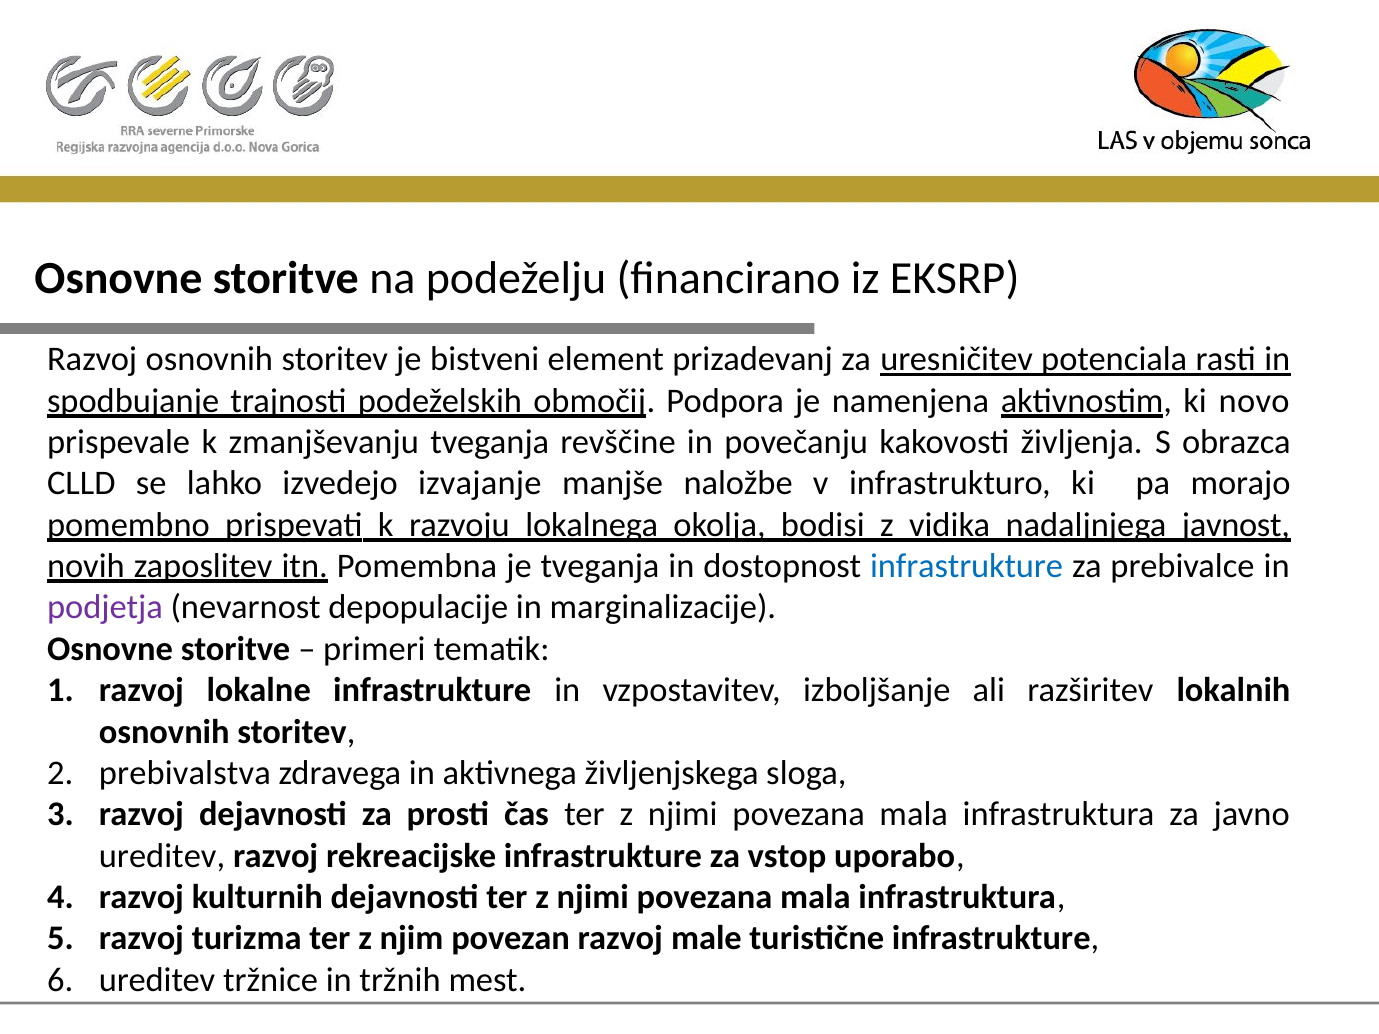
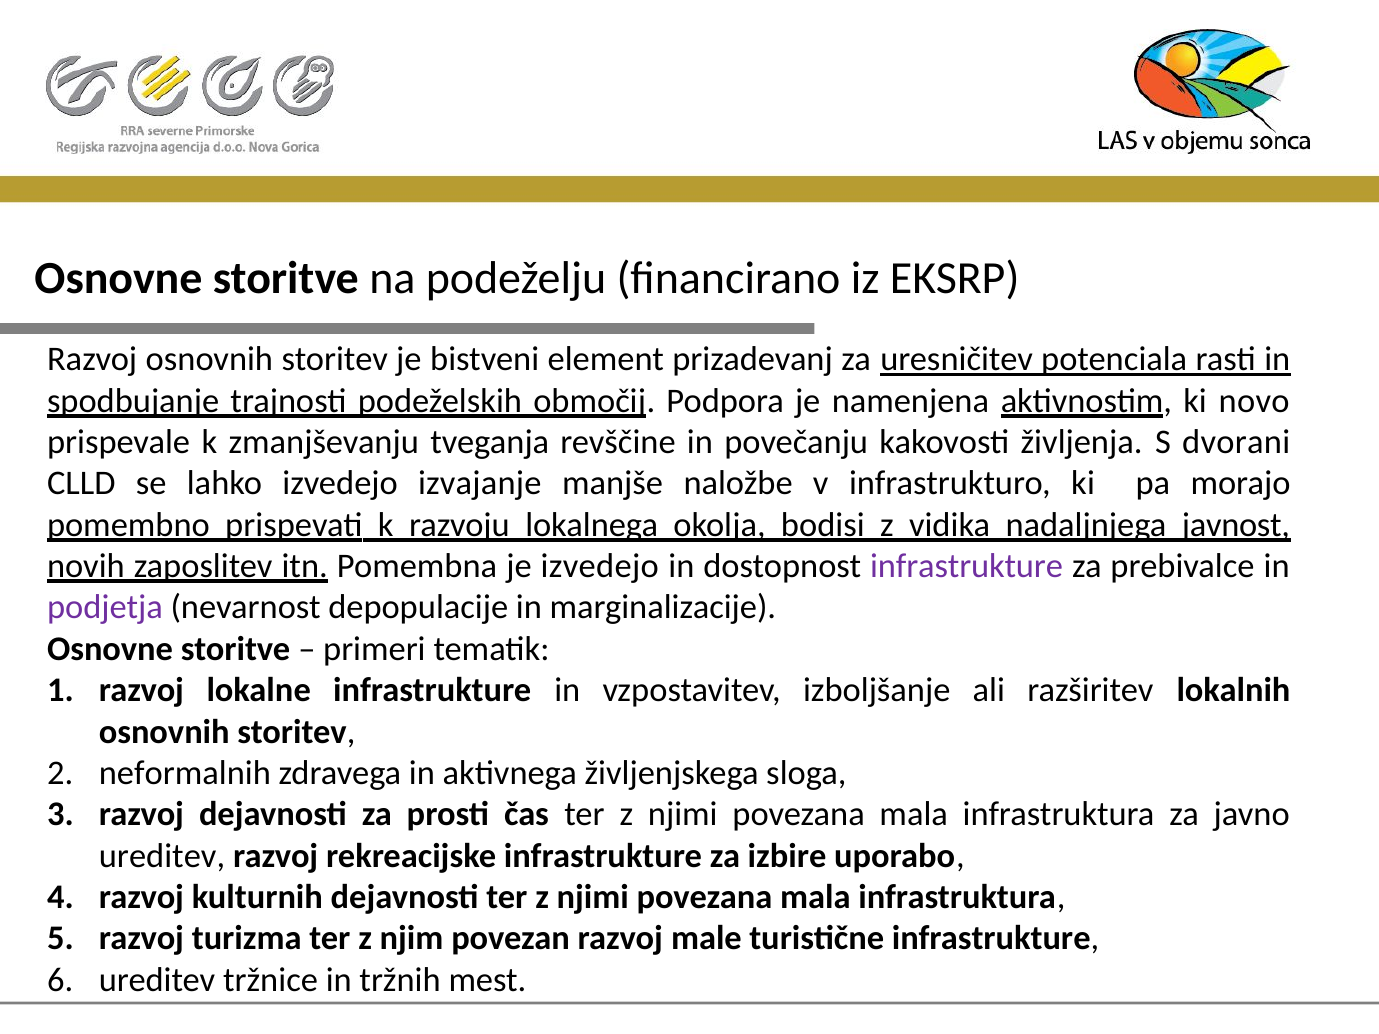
obrazca: obrazca -> dvorani
je tveganja: tveganja -> izvedejo
infrastrukture at (967, 566) colour: blue -> purple
prebivalstva: prebivalstva -> neformalnih
vstop: vstop -> izbire
